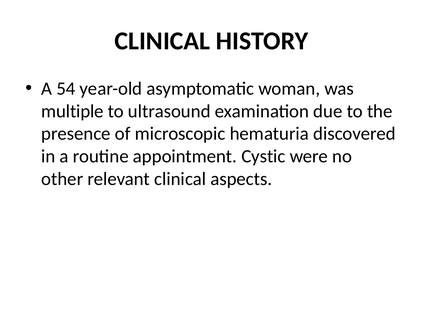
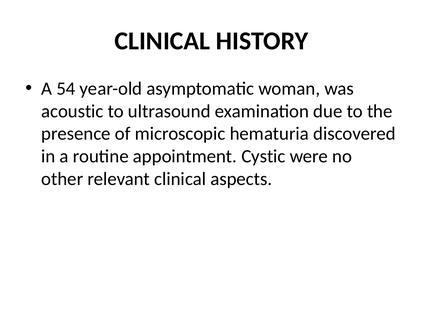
multiple: multiple -> acoustic
